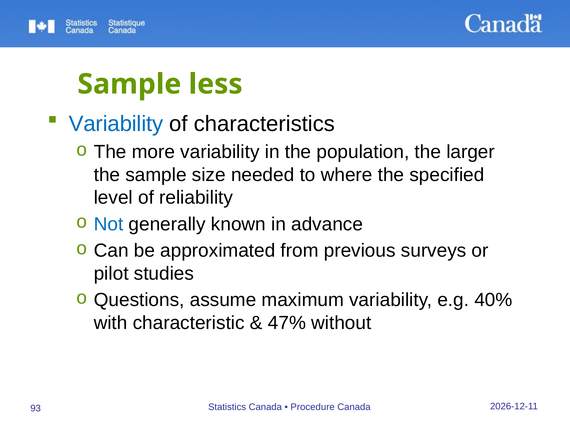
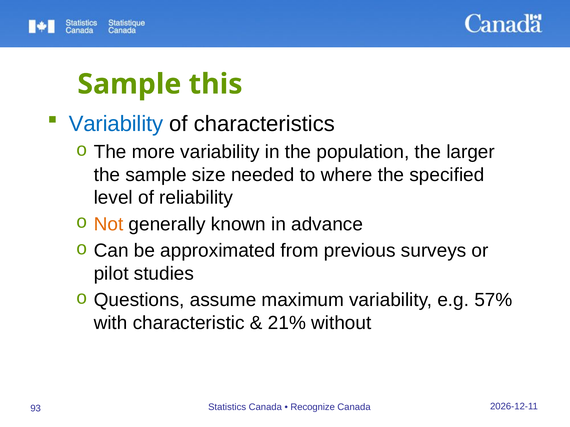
less: less -> this
Not colour: blue -> orange
40%: 40% -> 57%
47%: 47% -> 21%
Procedure: Procedure -> Recognize
